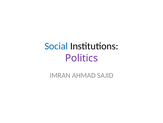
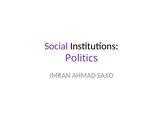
Social colour: blue -> purple
